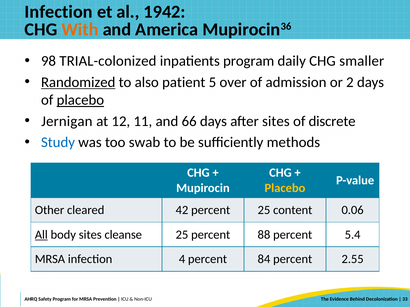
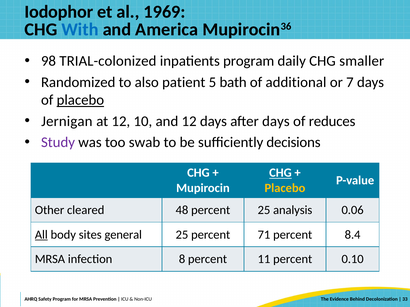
Infection at (59, 12): Infection -> Iodophor
1942: 1942 -> 1969
With colour: orange -> blue
Randomized underline: present -> none
over: over -> bath
admission: admission -> additional
2: 2 -> 7
11: 11 -> 10
and 66: 66 -> 12
after sites: sites -> days
discrete: discrete -> reduces
Study colour: blue -> purple
methods: methods -> decisions
CHG at (280, 173) underline: none -> present
42: 42 -> 48
content: content -> analysis
cleanse: cleanse -> general
88: 88 -> 71
5.4: 5.4 -> 8.4
4: 4 -> 8
84: 84 -> 11
2.55: 2.55 -> 0.10
